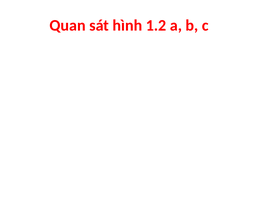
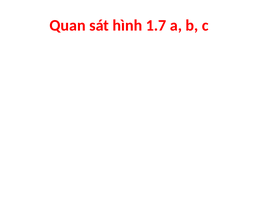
1.2: 1.2 -> 1.7
